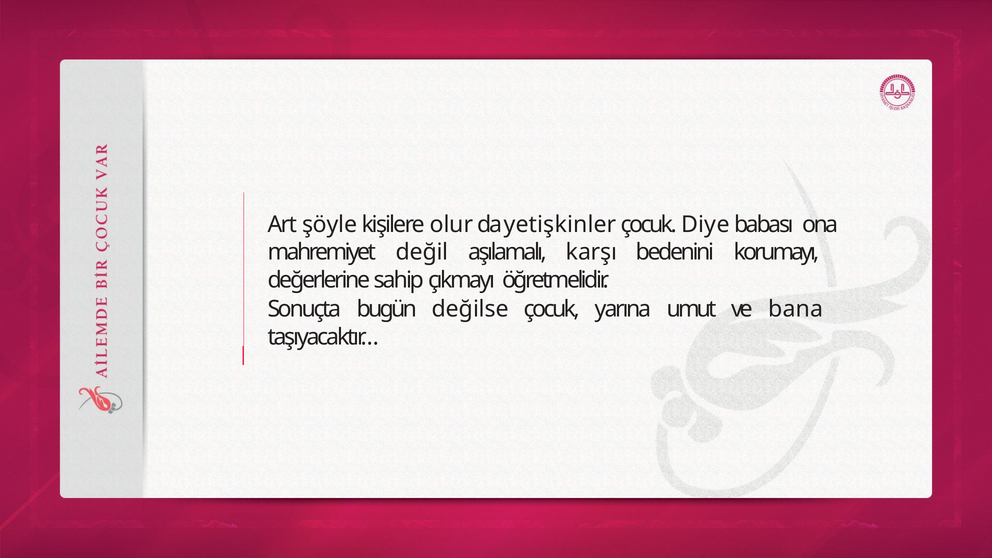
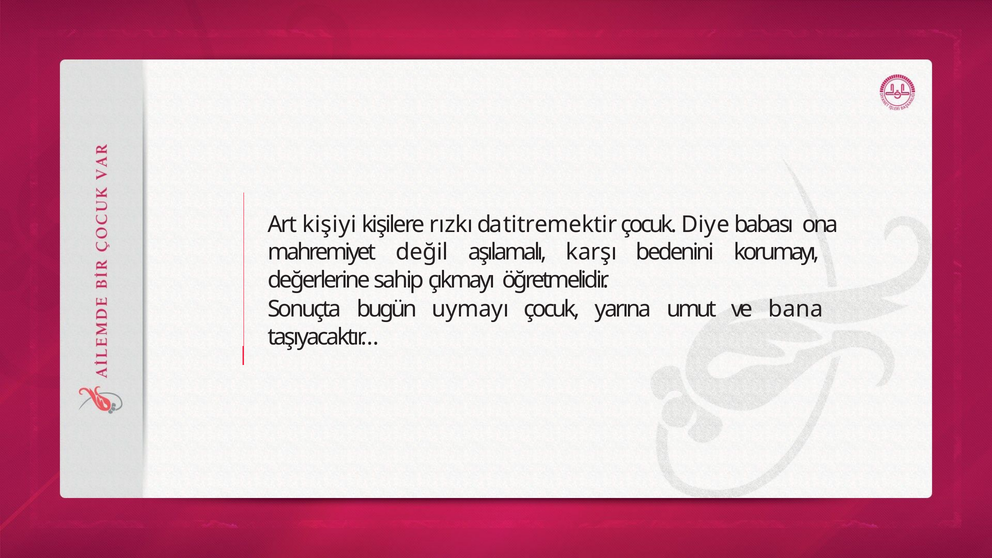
şöyle: şöyle -> kişiyi
olur: olur -> rızkı
yetişkinler: yetişkinler -> titremektir
değilse: değilse -> uymayı
